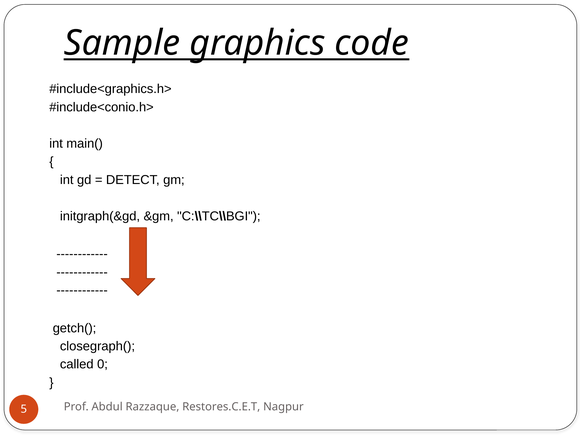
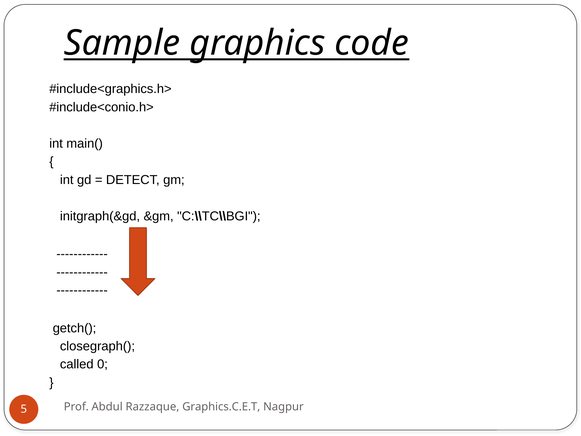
Restores.C.E.T: Restores.C.E.T -> Graphics.C.E.T
